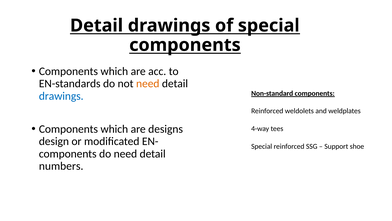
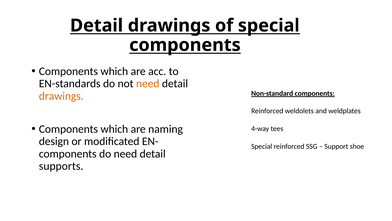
drawings at (61, 96) colour: blue -> orange
designs: designs -> naming
numbers: numbers -> supports
